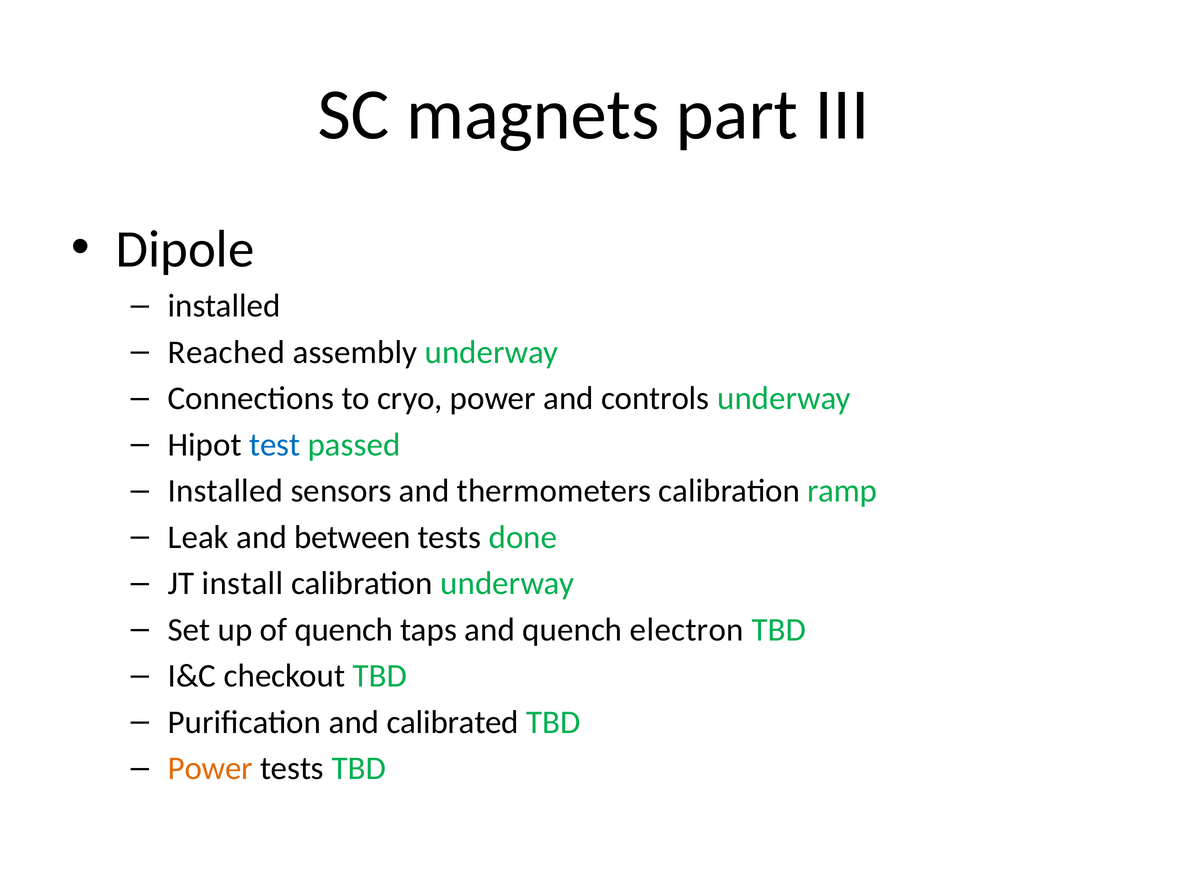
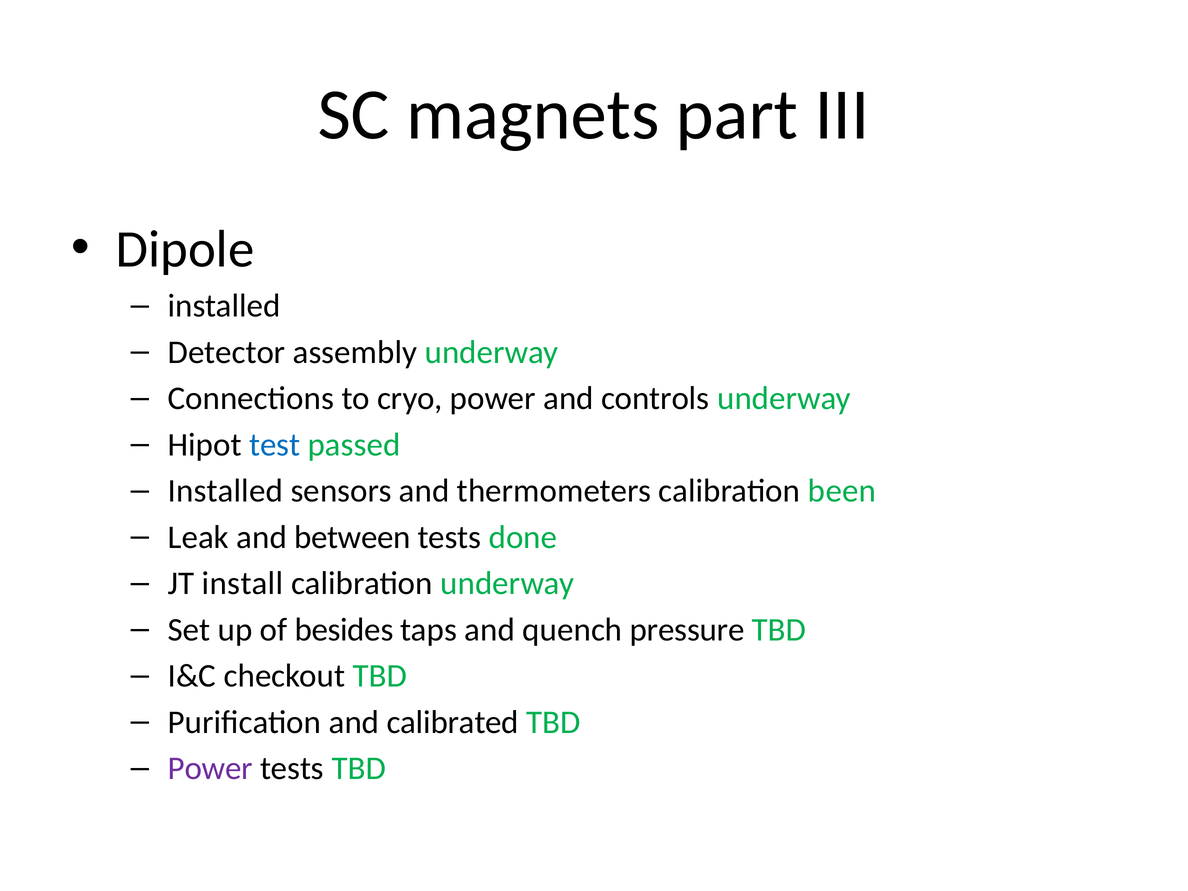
Reached: Reached -> Detector
ramp: ramp -> been
of quench: quench -> besides
electron: electron -> pressure
Power at (210, 769) colour: orange -> purple
